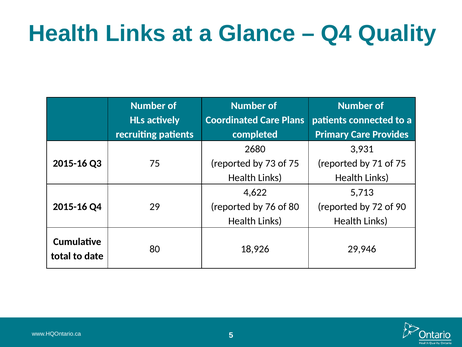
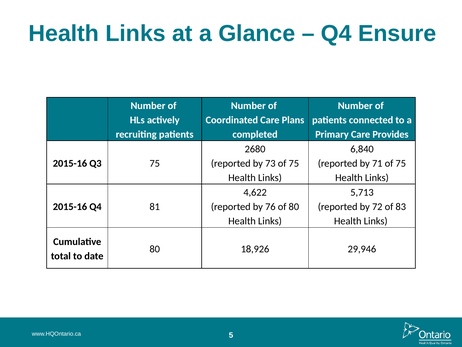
Quality: Quality -> Ensure
3,931: 3,931 -> 6,840
29: 29 -> 81
90: 90 -> 83
